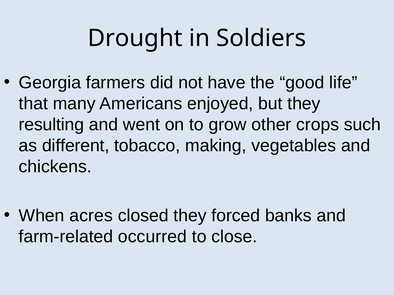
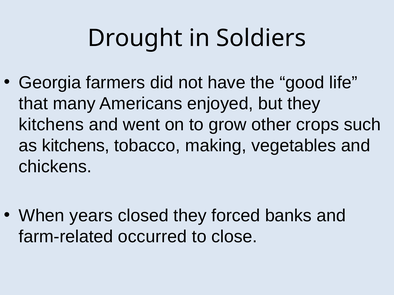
resulting at (51, 125): resulting -> kitchens
as different: different -> kitchens
acres: acres -> years
